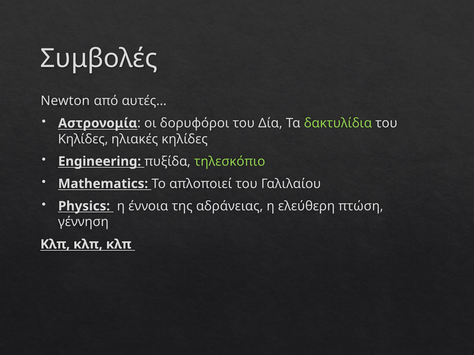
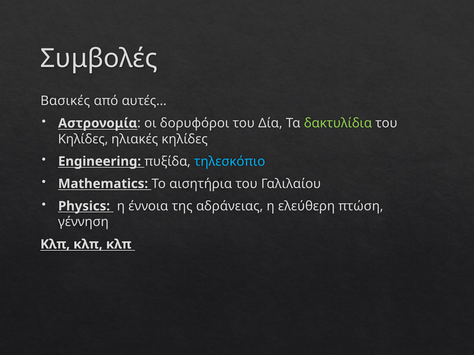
Newton: Newton -> Βασικές
τηλεσκόπιο colour: light green -> light blue
απλοποιεί: απλοποιεί -> αισητήρια
